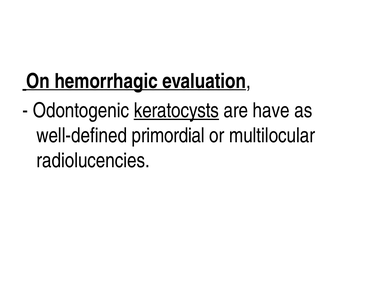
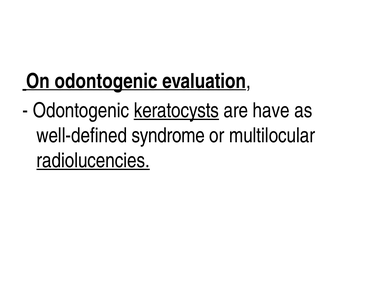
On hemorrhagic: hemorrhagic -> odontogenic
primordial: primordial -> syndrome
radiolucencies underline: none -> present
